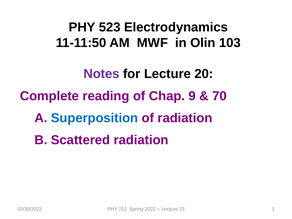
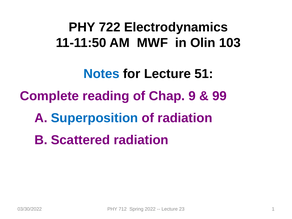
523: 523 -> 722
Notes colour: purple -> blue
20: 20 -> 51
70: 70 -> 99
